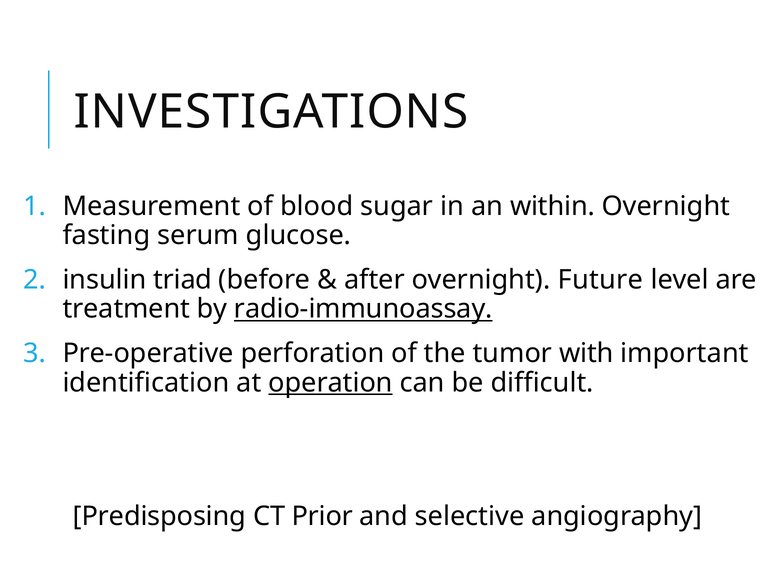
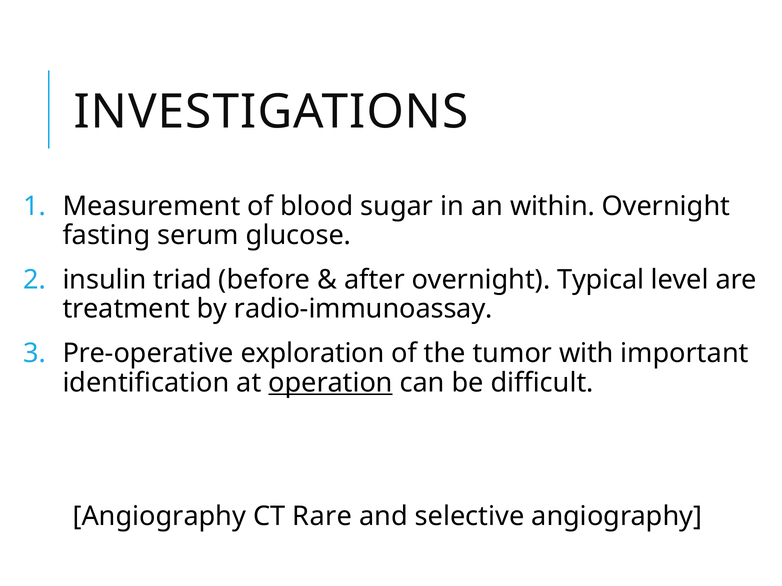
Future: Future -> Typical
radio-immunoassay underline: present -> none
perforation: perforation -> exploration
Predisposing at (159, 517): Predisposing -> Angiography
Prior: Prior -> Rare
